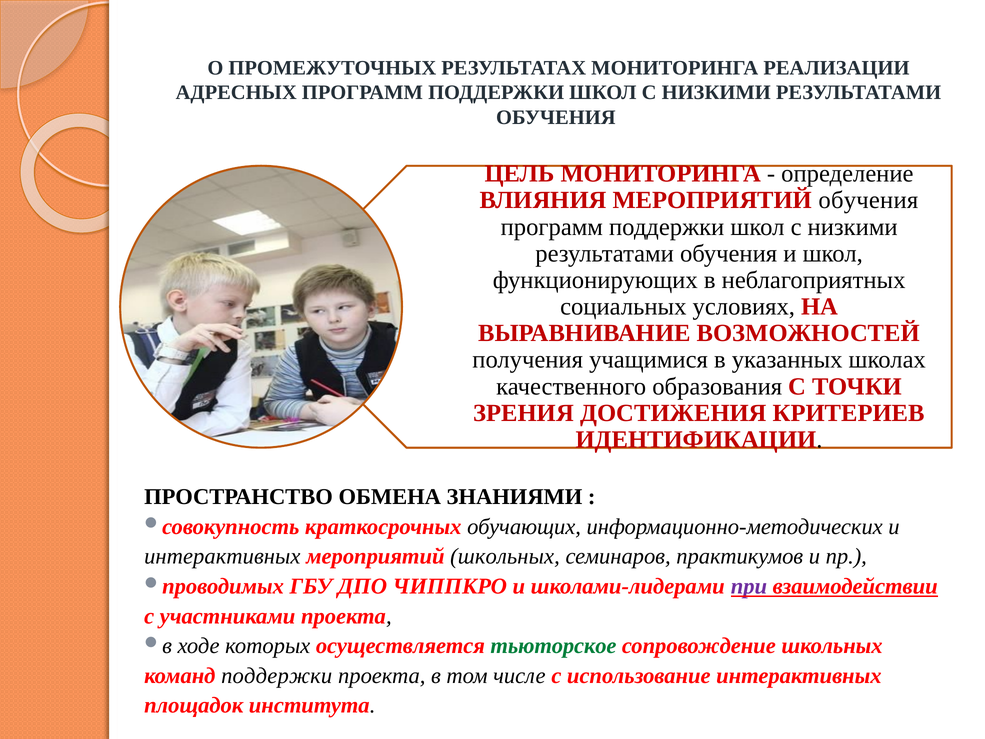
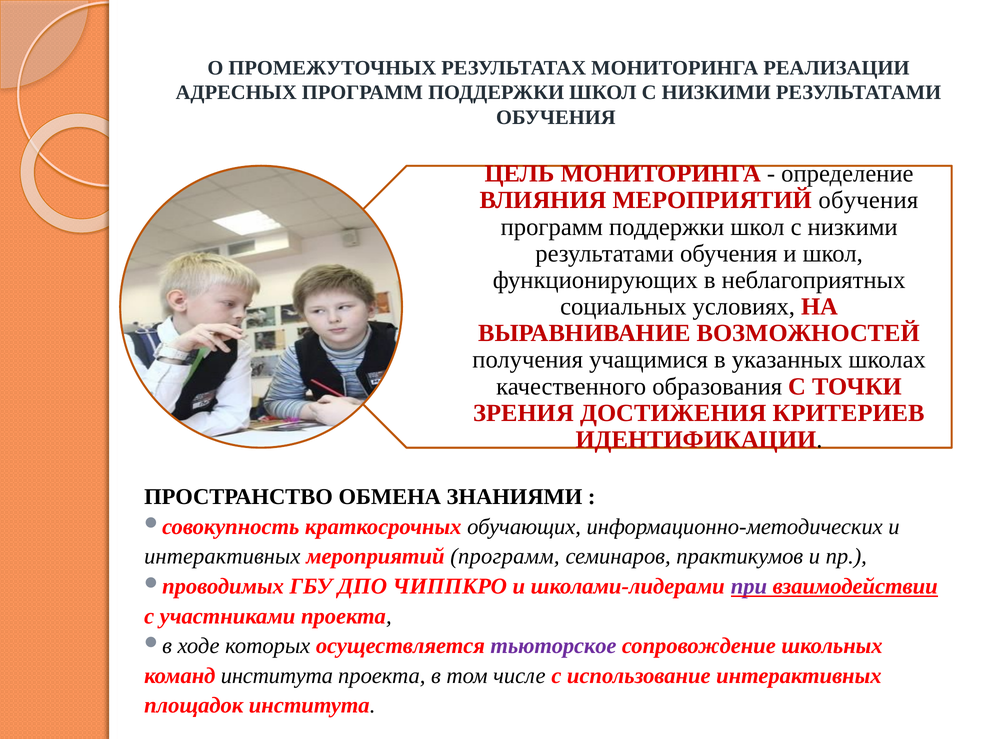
мероприятий школьных: школьных -> программ
тьюторское colour: green -> purple
команд поддержки: поддержки -> института
